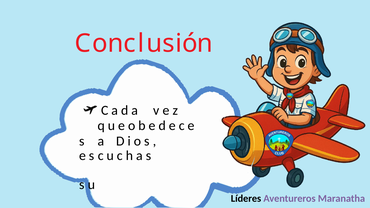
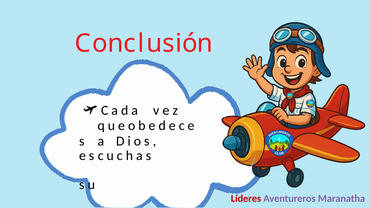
Líderes colour: black -> red
